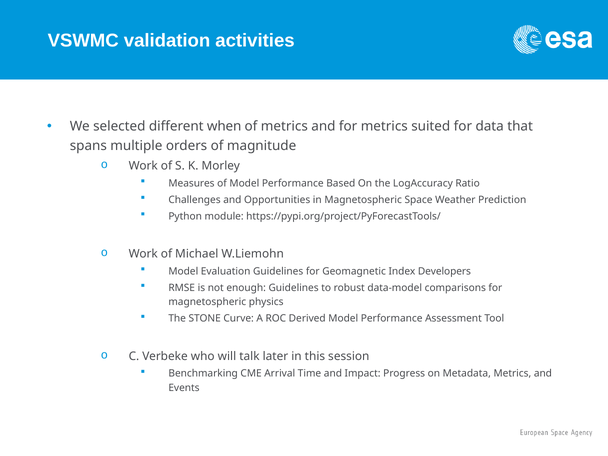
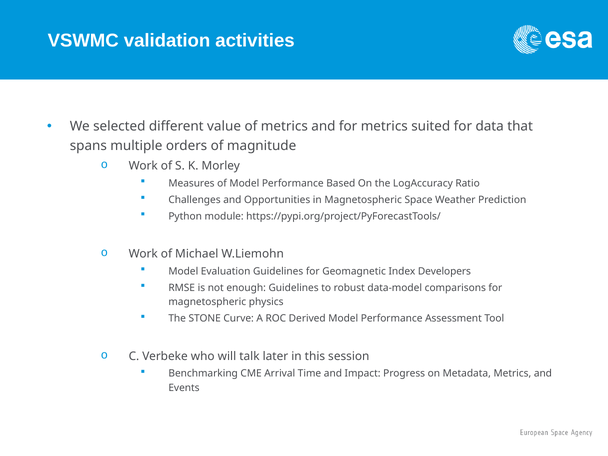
when: when -> value
